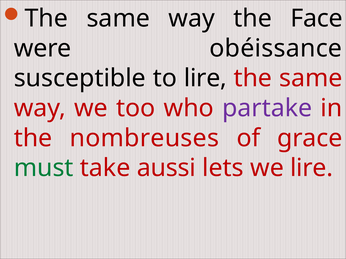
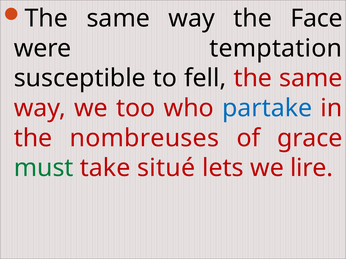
obéissance: obéissance -> temptation
to lire: lire -> fell
partake colour: purple -> blue
aussi: aussi -> situé
